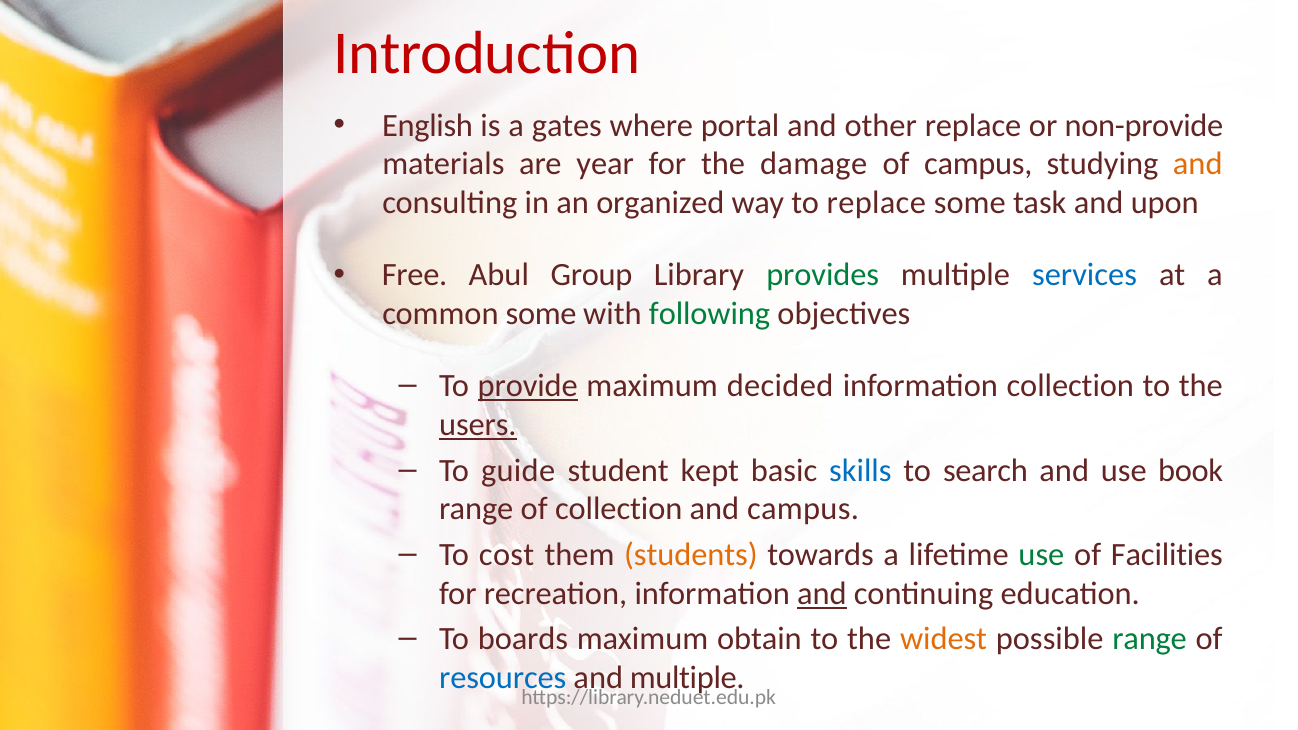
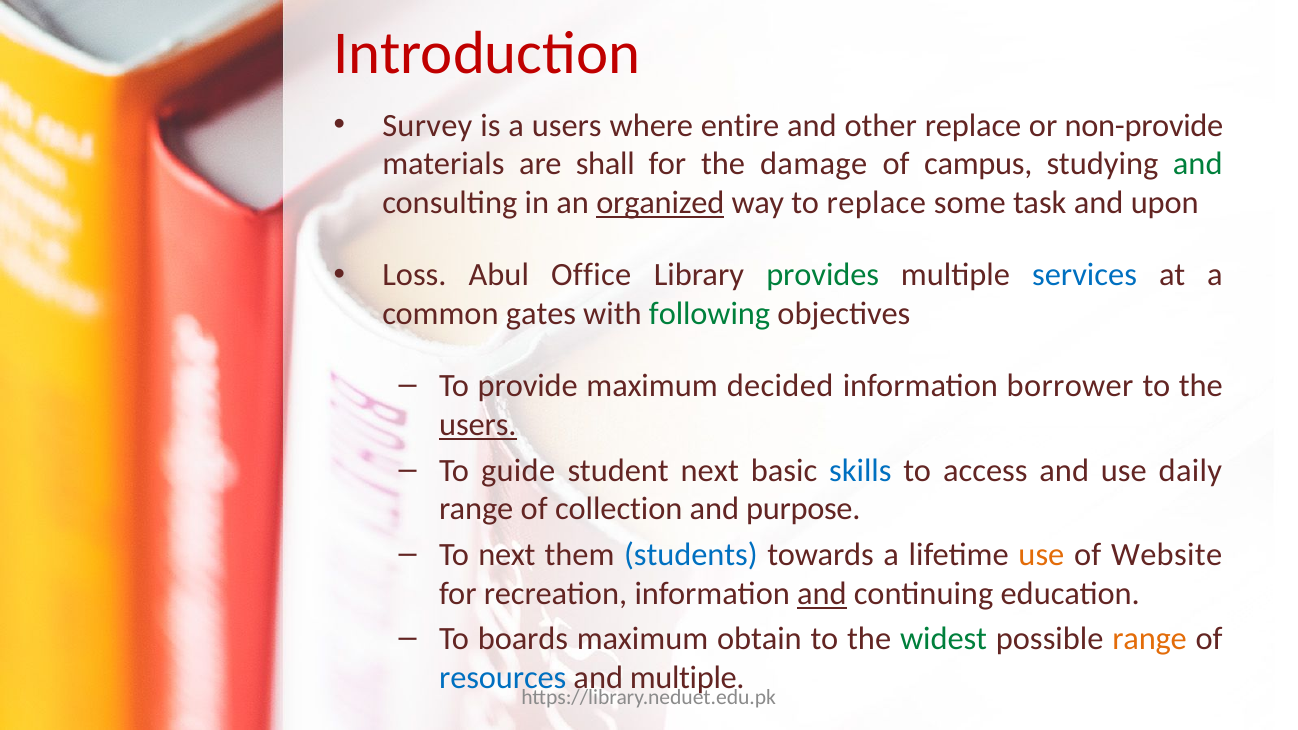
English: English -> Survey
a gates: gates -> users
portal: portal -> entire
year: year -> shall
and at (1198, 164) colour: orange -> green
organized underline: none -> present
Free: Free -> Loss
Group: Group -> Office
common some: some -> gates
provide underline: present -> none
information collection: collection -> borrower
student kept: kept -> next
search: search -> access
book: book -> daily
and campus: campus -> purpose
To cost: cost -> next
students colour: orange -> blue
use at (1041, 555) colour: green -> orange
Facilities: Facilities -> Website
widest colour: orange -> green
range at (1150, 639) colour: green -> orange
